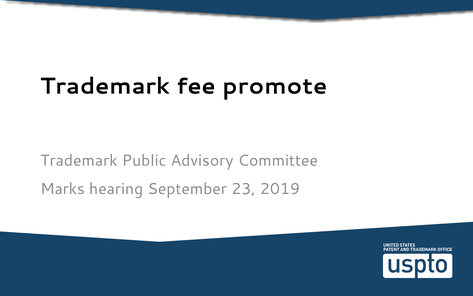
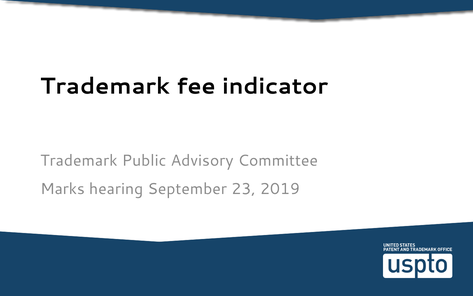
promote: promote -> indicator
